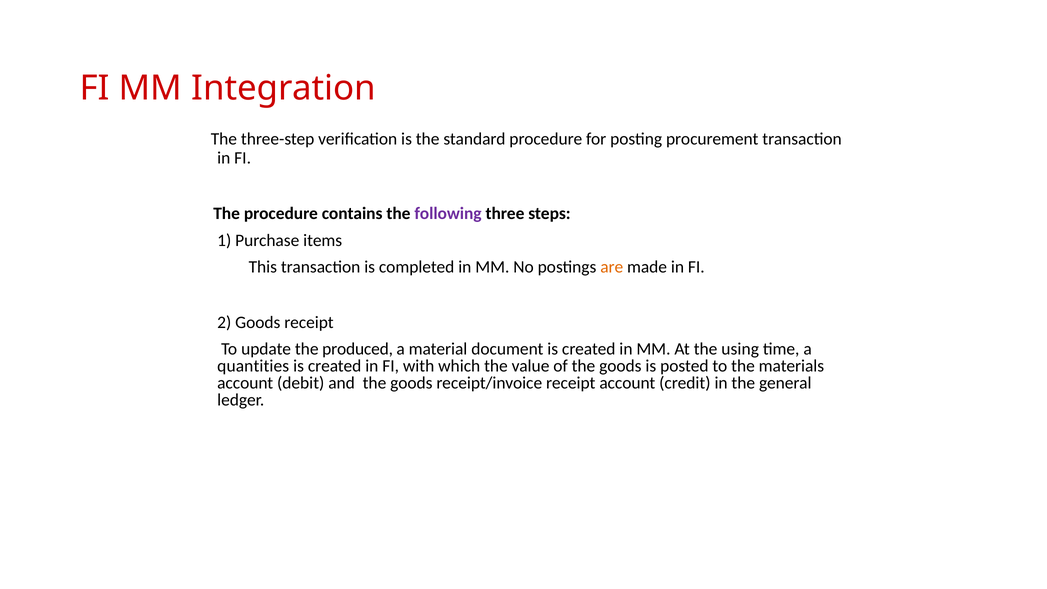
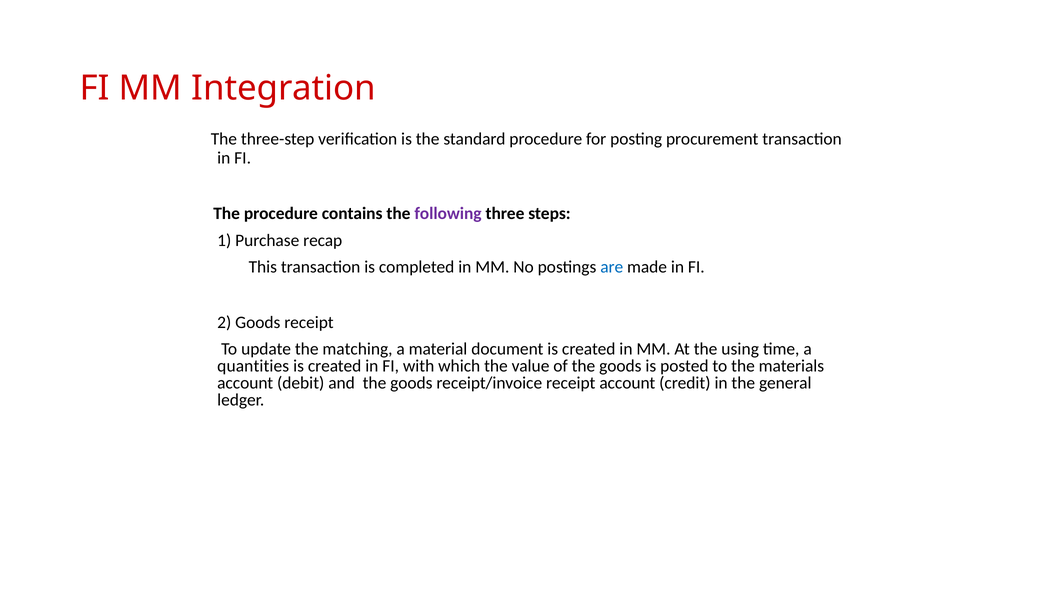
items: items -> recap
are colour: orange -> blue
produced: produced -> matching
